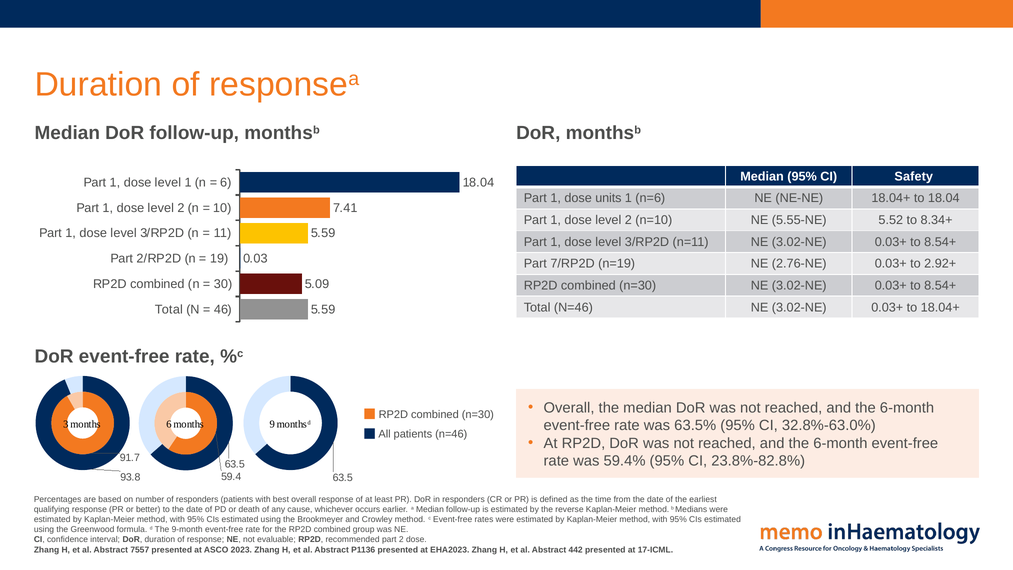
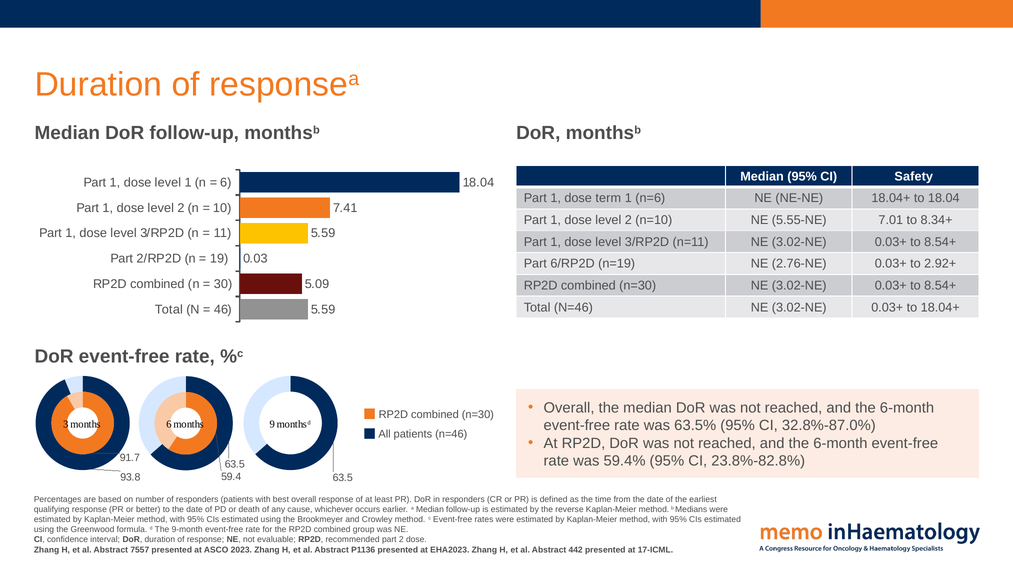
units: units -> term
5.52: 5.52 -> 7.01
7/RP2D: 7/RP2D -> 6/RP2D
32.8%-63.0%: 32.8%-63.0% -> 32.8%-87.0%
